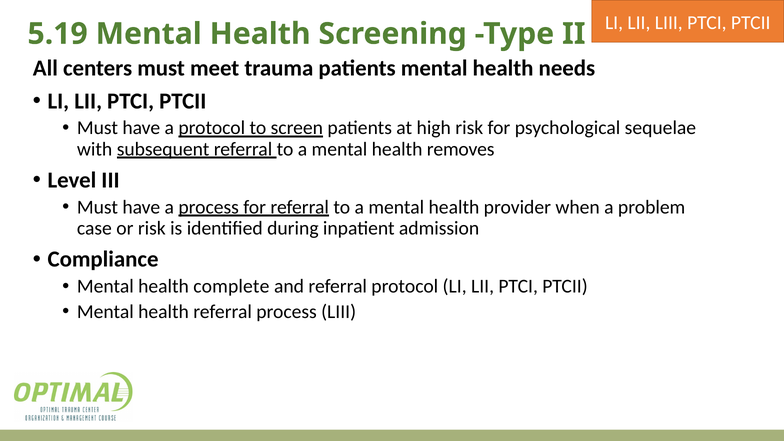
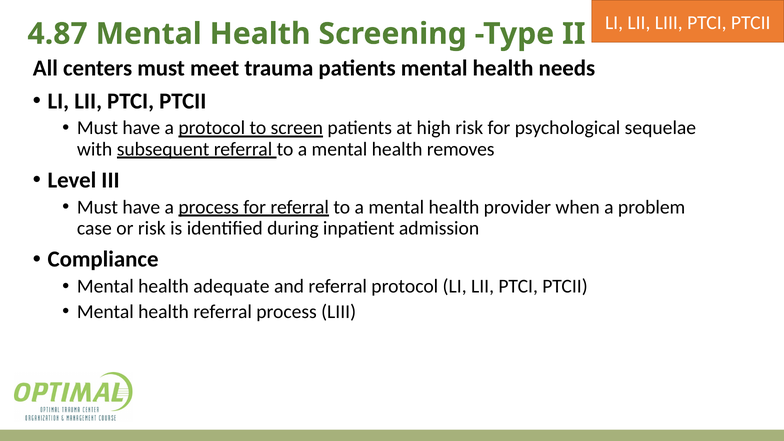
5.19: 5.19 -> 4.87
complete: complete -> adequate
